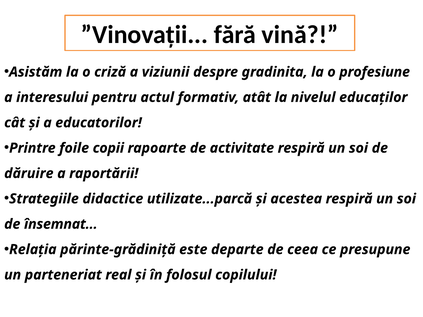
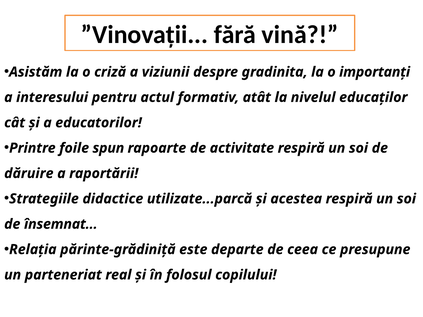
profesiune: profesiune -> importanți
copii: copii -> spun
